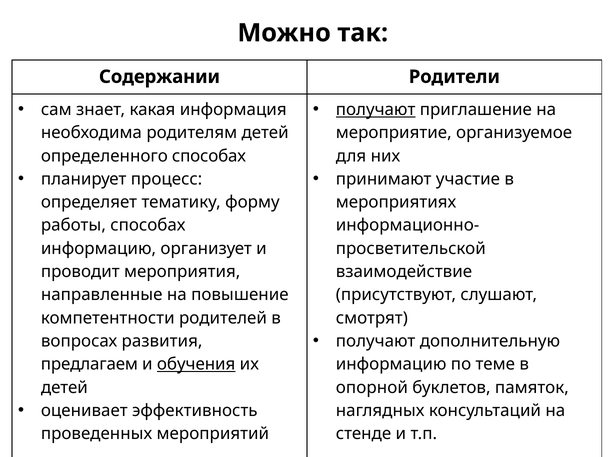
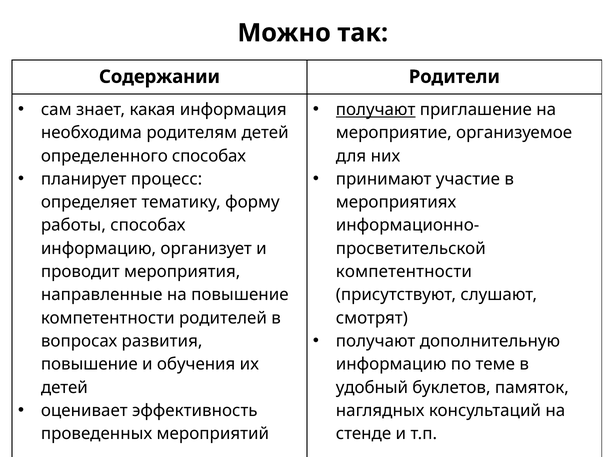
взаимодействие at (404, 272): взаимодействие -> компетентности
предлагаем at (89, 364): предлагаем -> повышение
обучения underline: present -> none
опорной: опорной -> удобный
